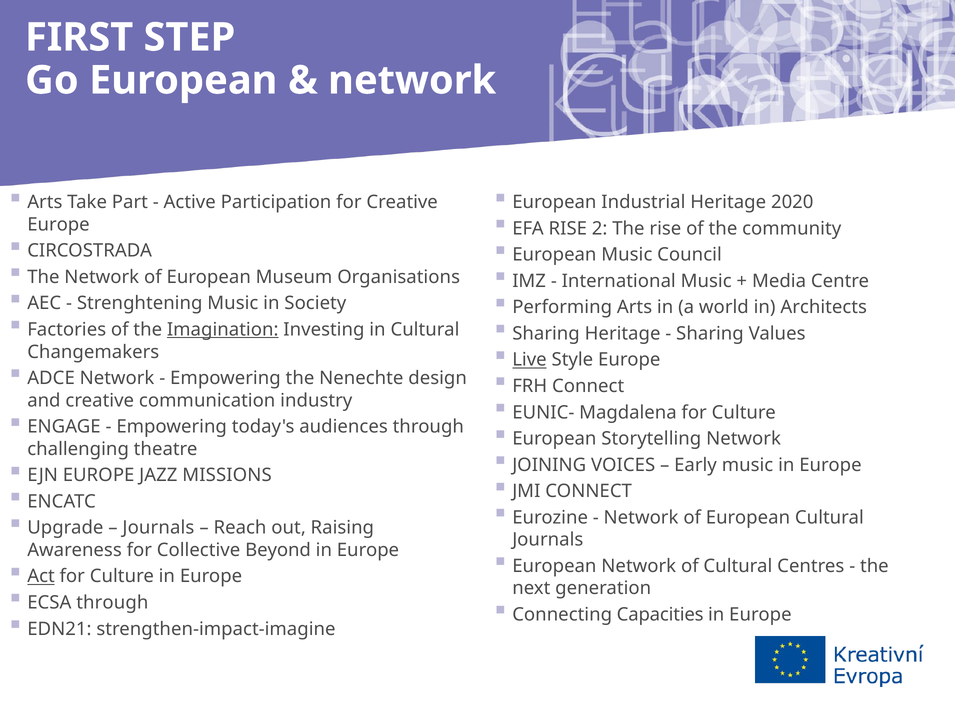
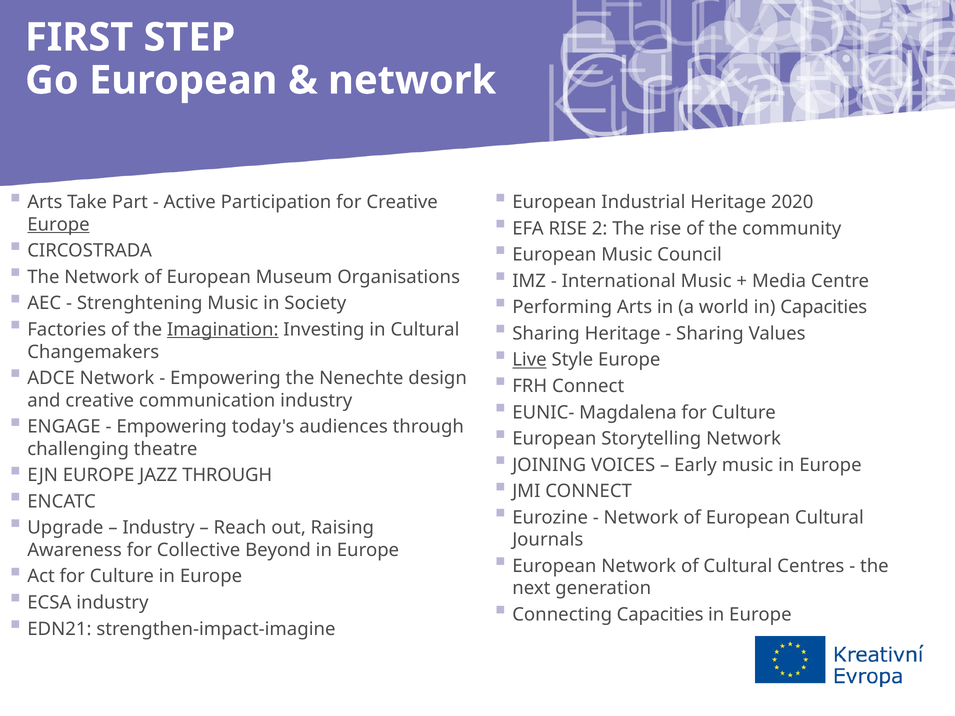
Europe at (58, 225) underline: none -> present
in Architects: Architects -> Capacities
JAZZ MISSIONS: MISSIONS -> THROUGH
Journals at (158, 528): Journals -> Industry
Act underline: present -> none
ECSA through: through -> industry
